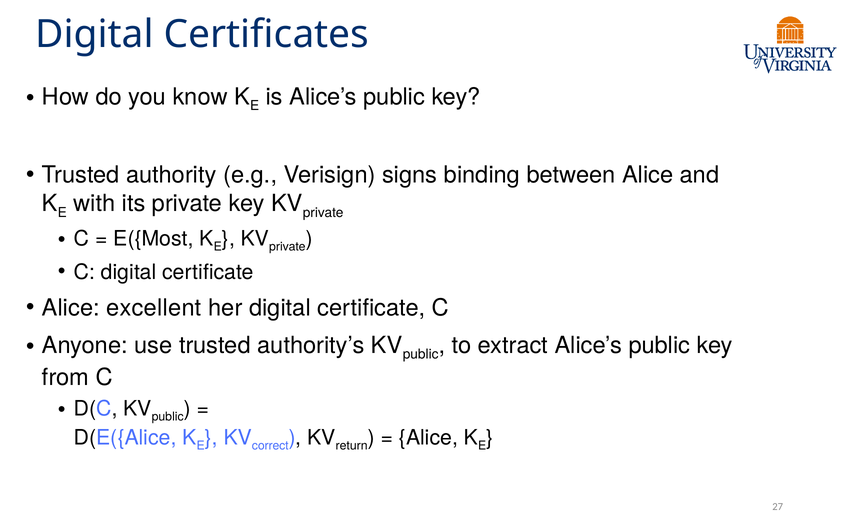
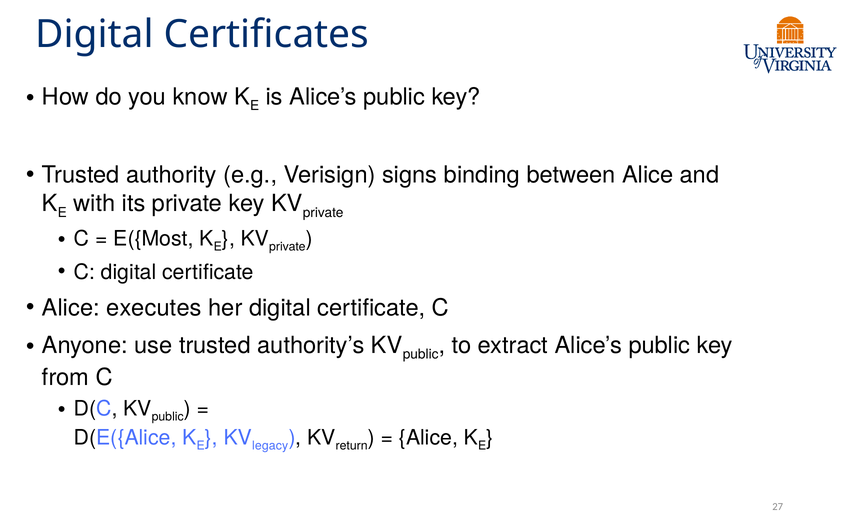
excellent: excellent -> executes
correct: correct -> legacy
